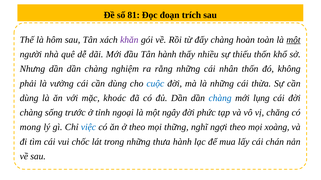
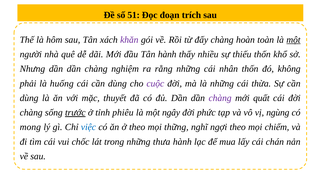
81: 81 -> 51
vưởng: vưởng -> huống
cuộc colour: blue -> purple
khoác: khoác -> thuyết
chàng at (220, 98) colour: blue -> purple
lụng: lụng -> quất
trước underline: none -> present
ngoại: ngoại -> phiêu
chăng: chăng -> ngùng
xoàng: xoàng -> chiếm
